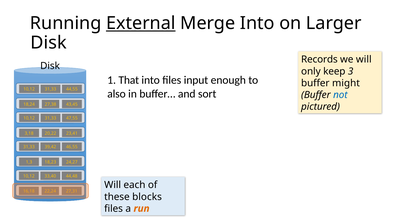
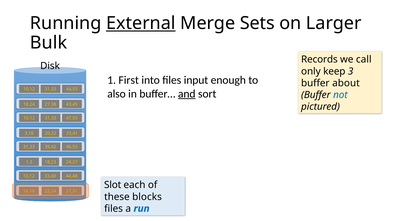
Merge Into: Into -> Sets
Disk at (49, 43): Disk -> Bulk
we will: will -> call
That: That -> First
might: might -> about
and underline: none -> present
Will at (113, 185): Will -> Slot
run colour: orange -> blue
